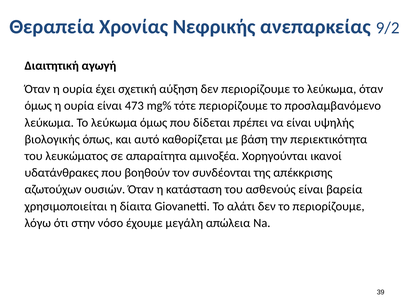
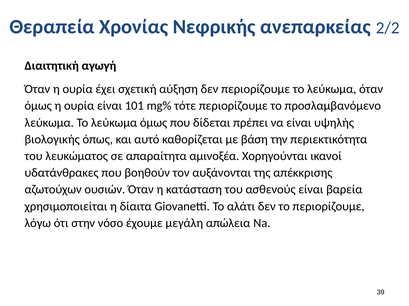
9/2: 9/2 -> 2/2
473: 473 -> 101
συνδέονται: συνδέονται -> αυξάνονται
